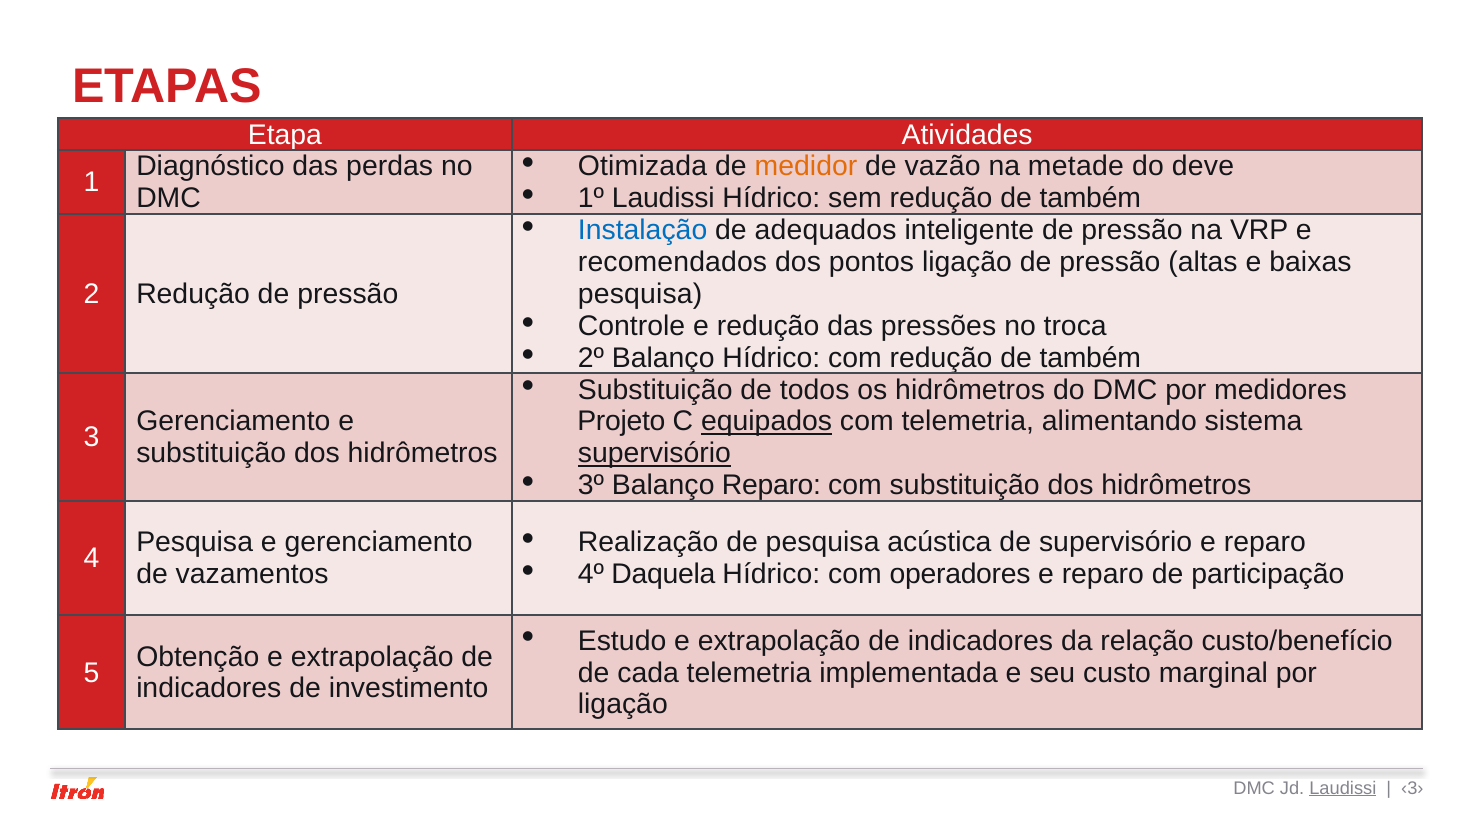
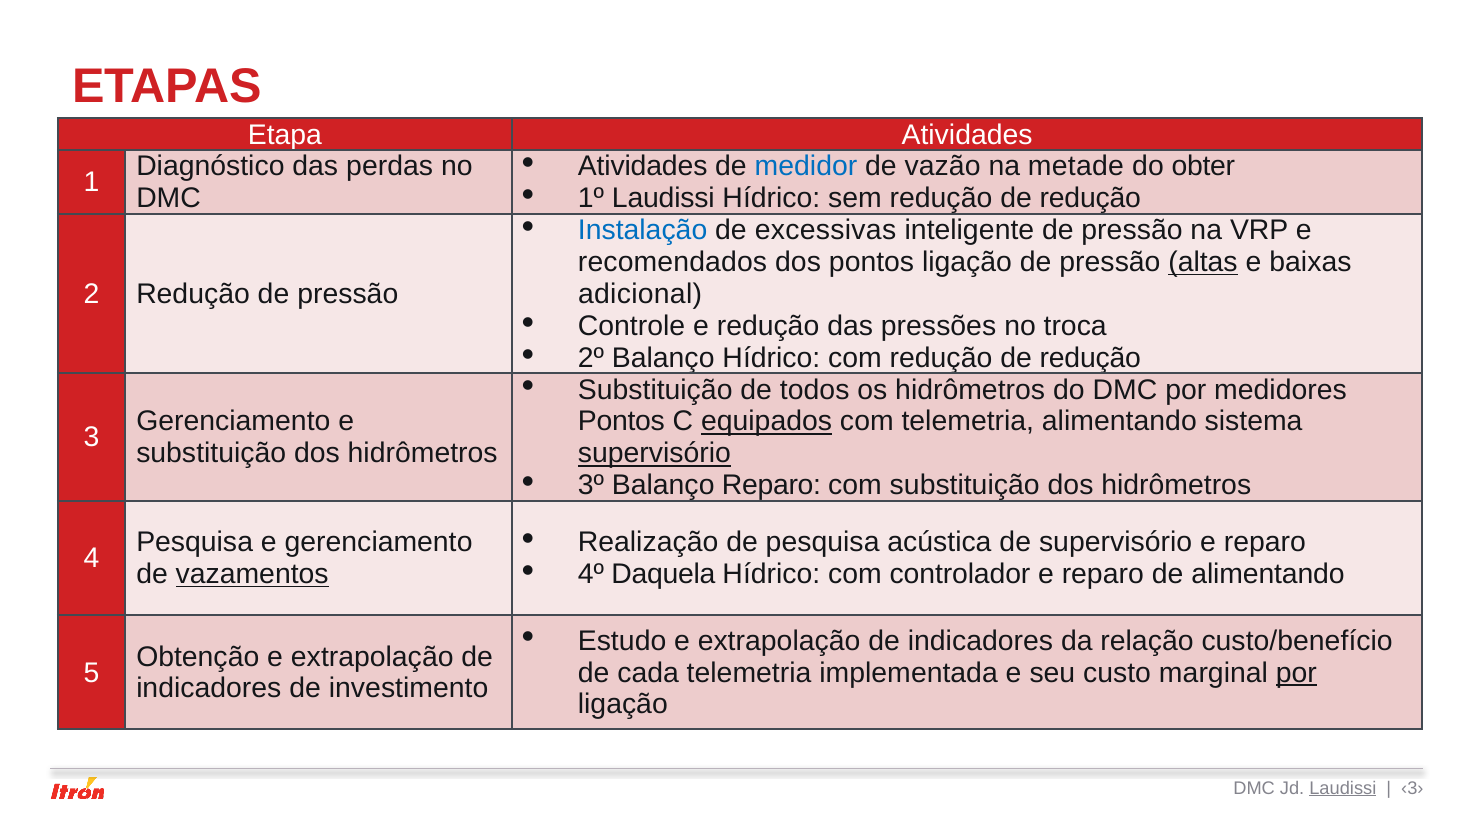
Otimizada at (643, 167): Otimizada -> Atividades
medidor colour: orange -> blue
deve: deve -> obter
sem redução de também: também -> redução
adequados: adequados -> excessivas
altas underline: none -> present
pesquisa at (640, 294): pesquisa -> adicional
com redução de também: também -> redução
Projeto at (621, 422): Projeto -> Pontos
operadores: operadores -> controlador
de participação: participação -> alimentando
vazamentos underline: none -> present
por at (1296, 673) underline: none -> present
